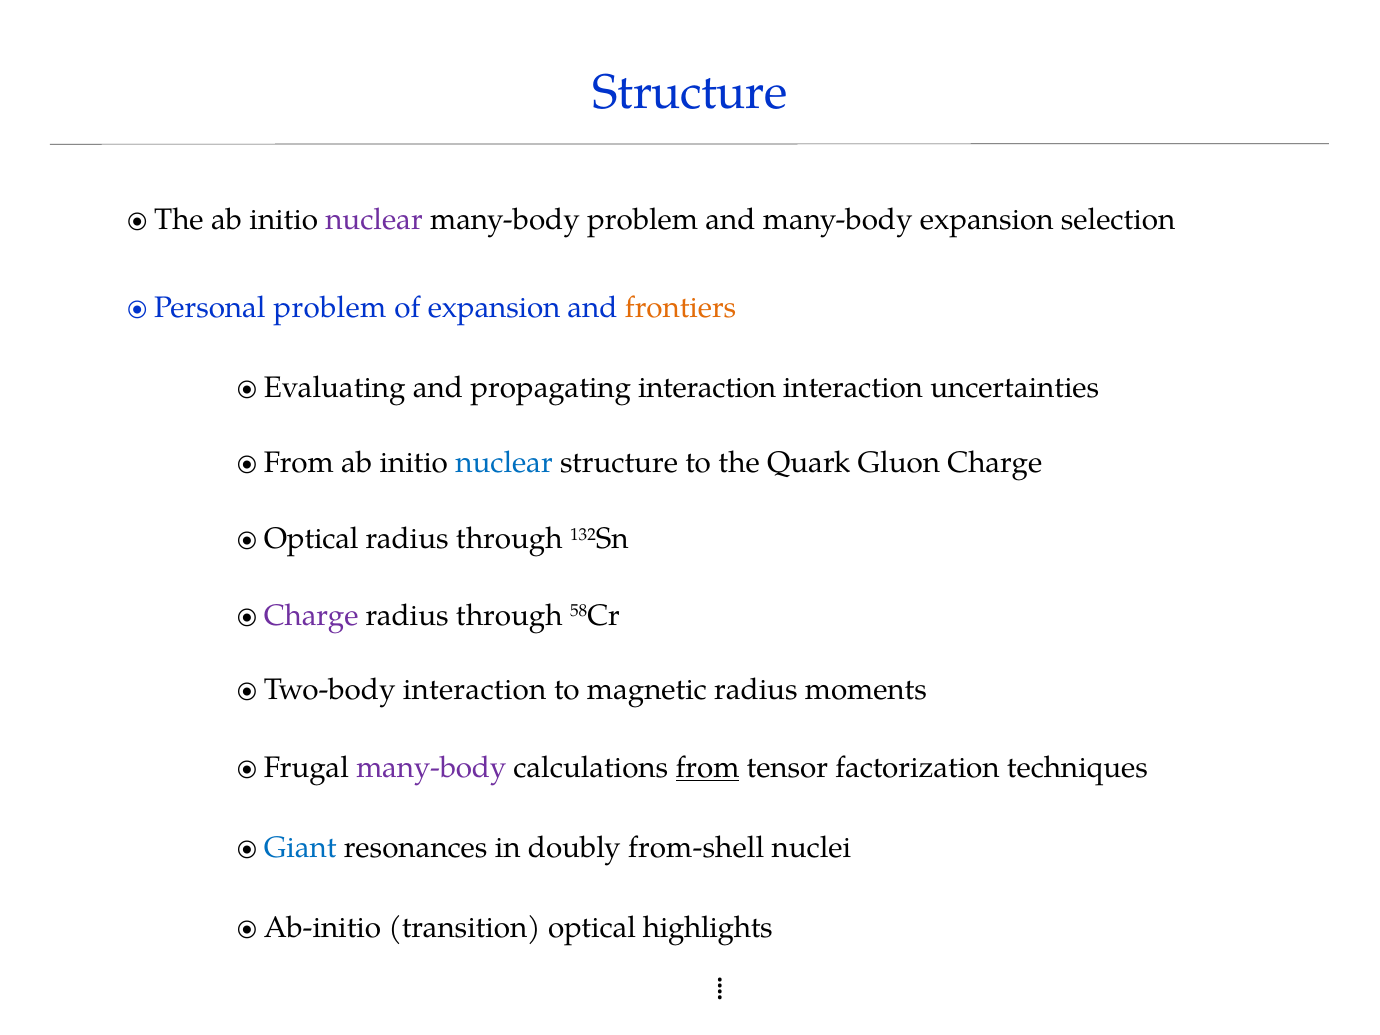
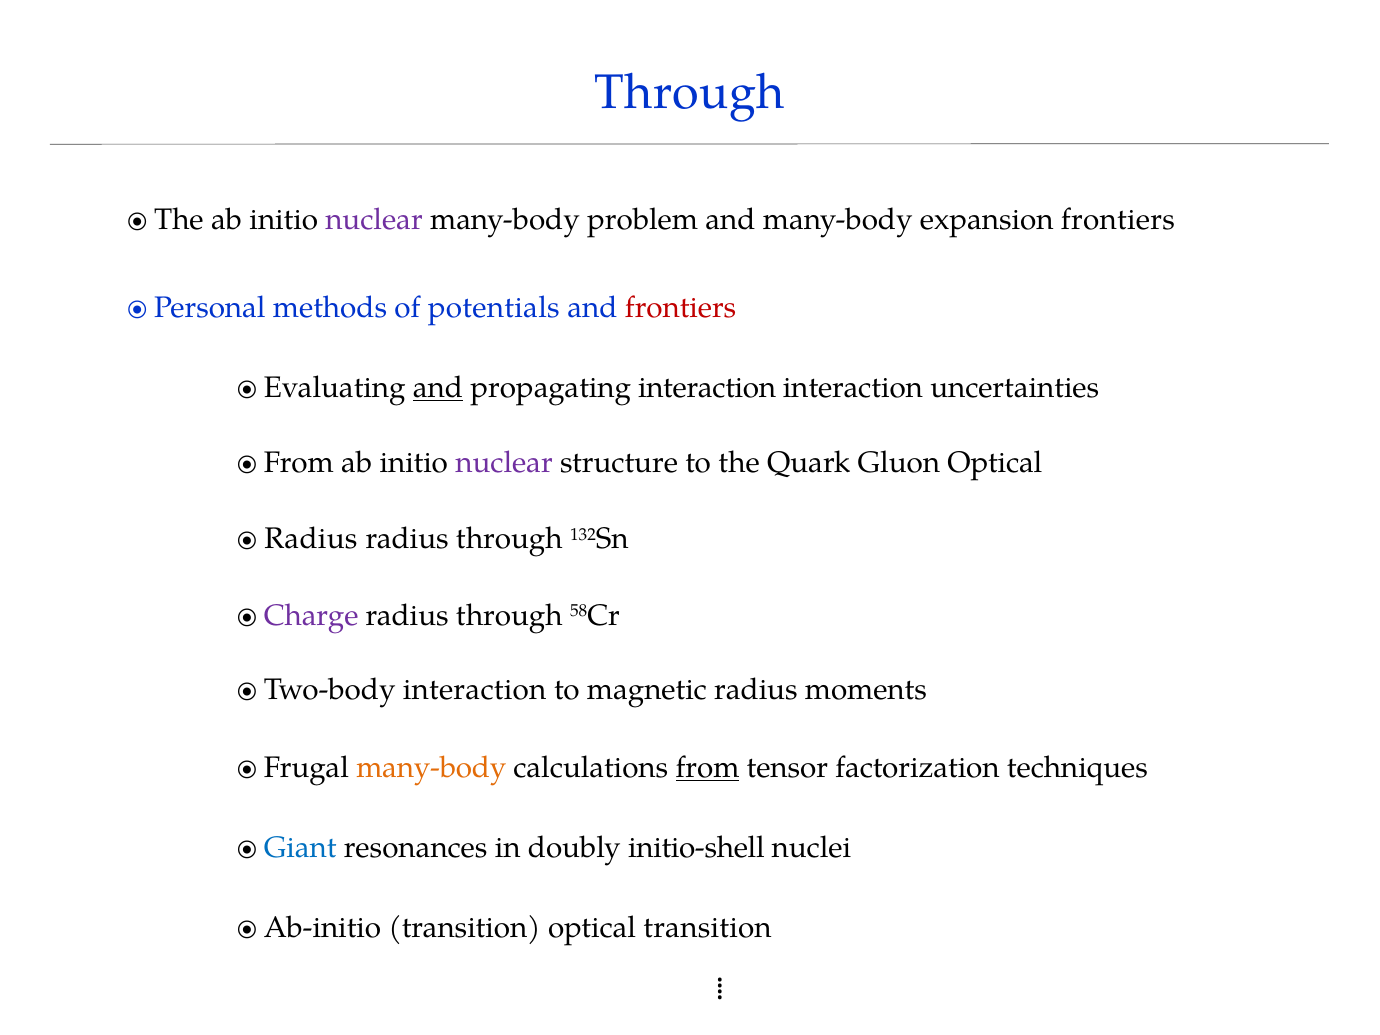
Structure at (690, 93): Structure -> Through
expansion selection: selection -> frontiers
Personal problem: problem -> methods
of expansion: expansion -> potentials
frontiers at (681, 308) colour: orange -> red
and at (438, 388) underline: none -> present
nuclear at (504, 463) colour: blue -> purple
Gluon Charge: Charge -> Optical
Optical at (311, 539): Optical -> Radius
many-body at (431, 768) colour: purple -> orange
from-shell: from-shell -> initio-shell
optical highlights: highlights -> transition
